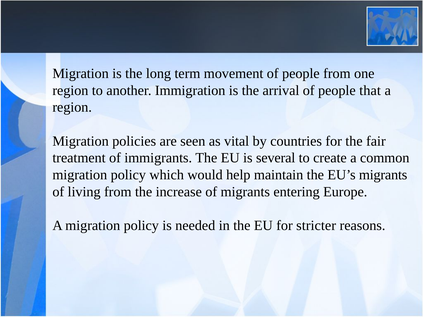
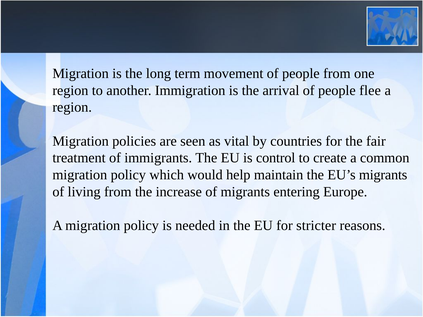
that: that -> flee
several: several -> control
